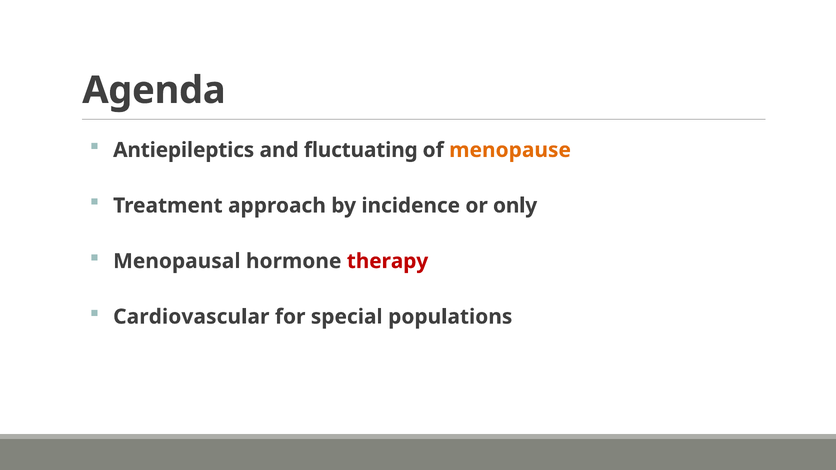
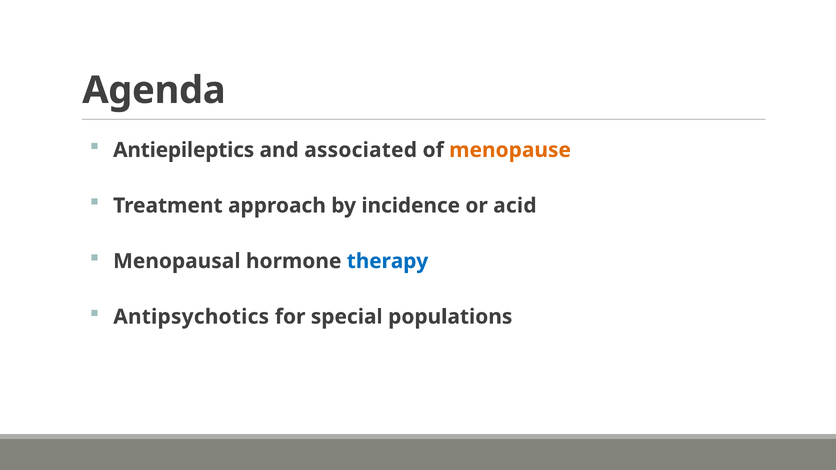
fluctuating: fluctuating -> associated
only: only -> acid
therapy colour: red -> blue
Cardiovascular: Cardiovascular -> Antipsychotics
